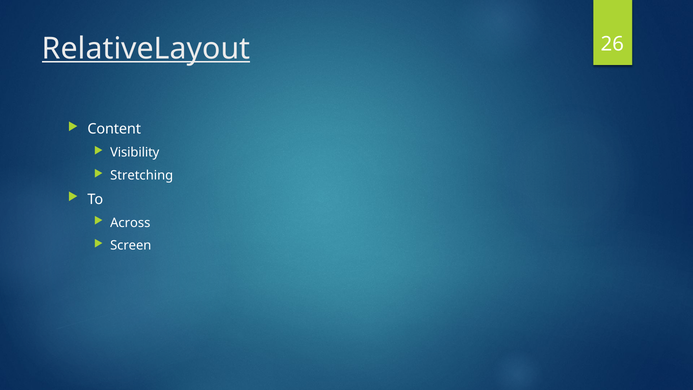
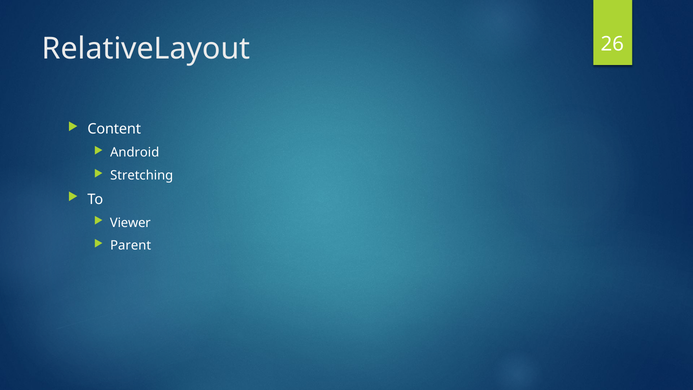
RelativeLayout underline: present -> none
Visibility: Visibility -> Android
Across: Across -> Viewer
Screen: Screen -> Parent
